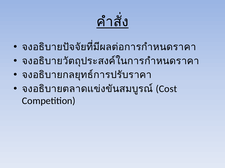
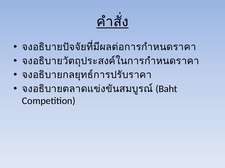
Cost: Cost -> Baht
